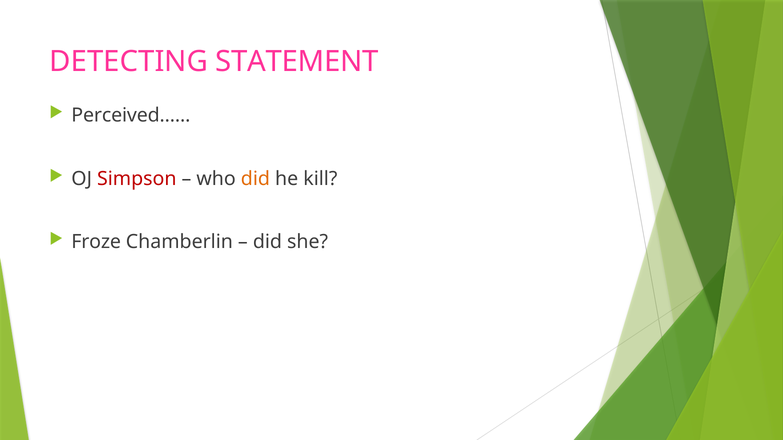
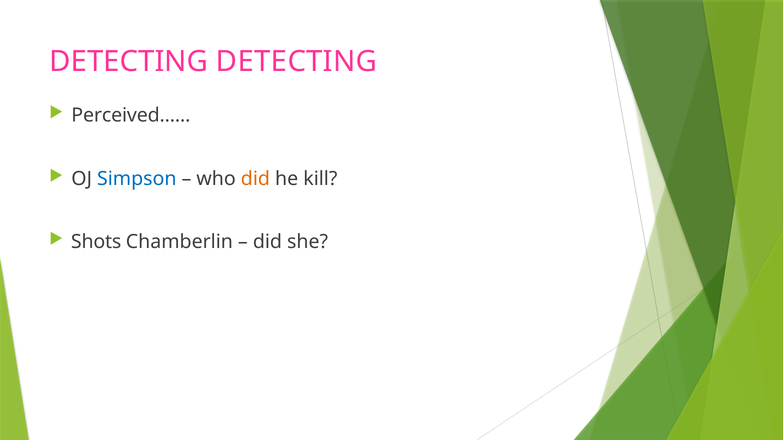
DETECTING STATEMENT: STATEMENT -> DETECTING
Simpson colour: red -> blue
Froze: Froze -> Shots
